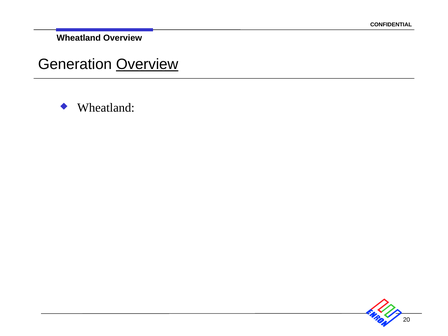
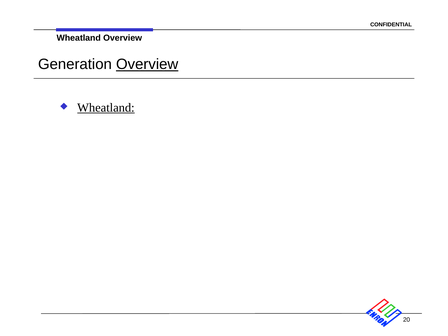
Wheatland at (106, 108) underline: none -> present
